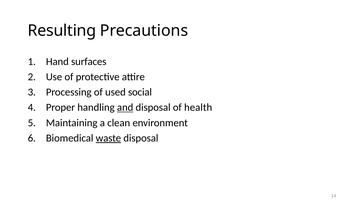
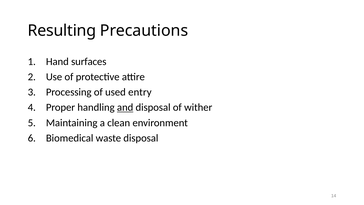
social: social -> entry
health: health -> wither
waste underline: present -> none
